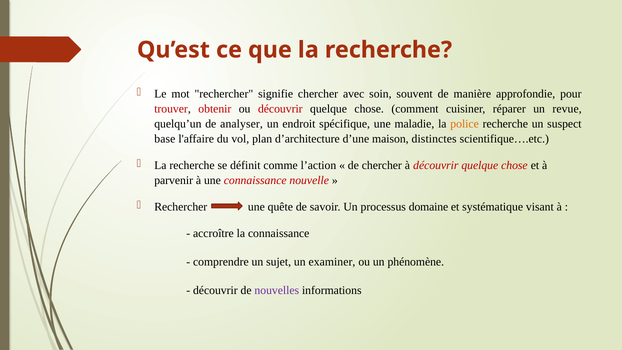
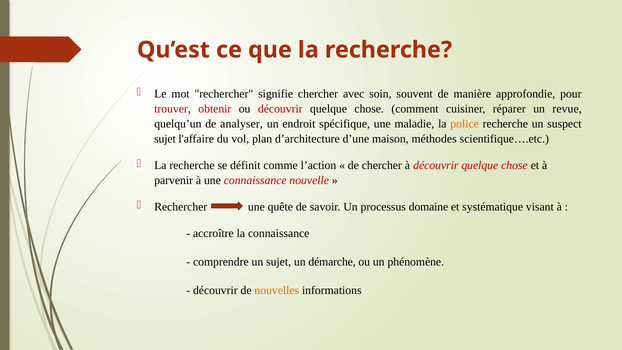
base at (165, 139): base -> sujet
distinctes: distinctes -> méthodes
examiner: examiner -> démarche
nouvelles colour: purple -> orange
